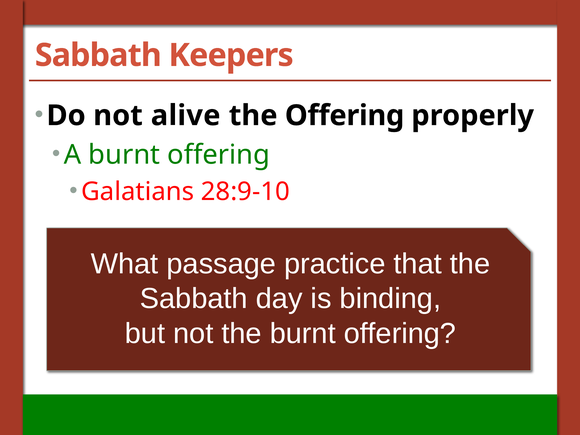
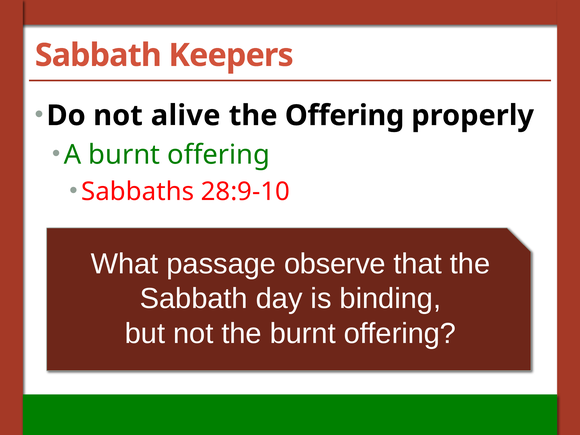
Galatians: Galatians -> Sabbaths
practice: practice -> observe
